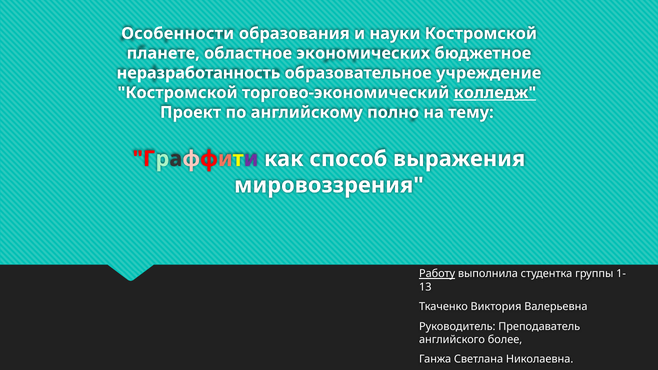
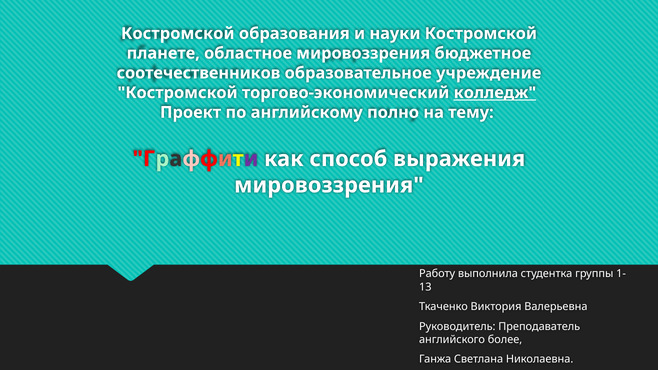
Особенности at (178, 34): Особенности -> Костромской
областное экономических: экономических -> мировоззрения
неразработанность: неразработанность -> соотечественников
Работу underline: present -> none
